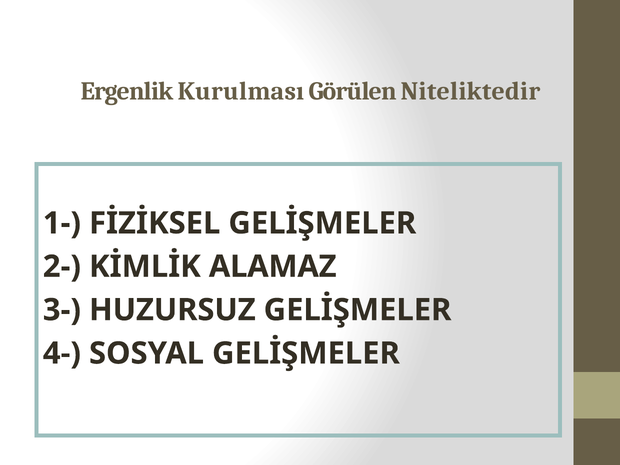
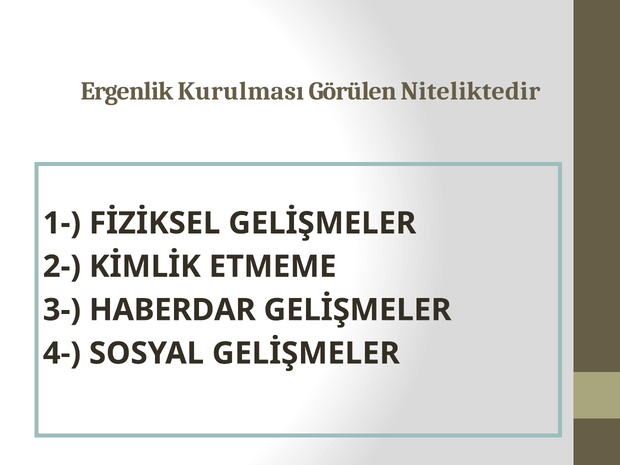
ALAMAZ: ALAMAZ -> ETMEME
HUZURSUZ: HUZURSUZ -> HABERDAR
